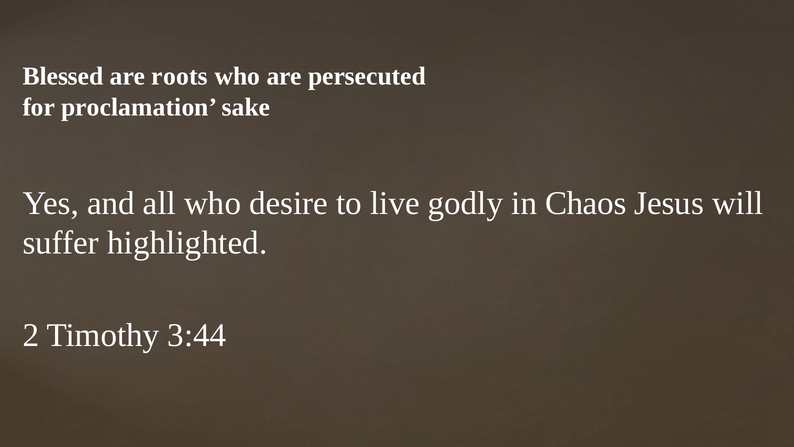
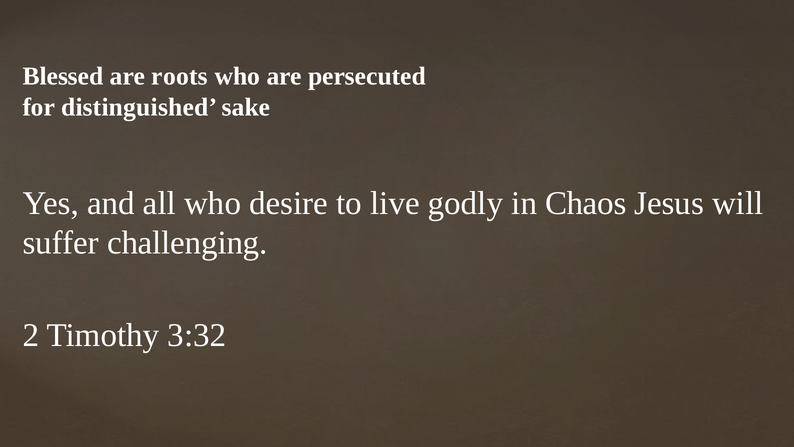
proclamation: proclamation -> distinguished
highlighted: highlighted -> challenging
3:44: 3:44 -> 3:32
